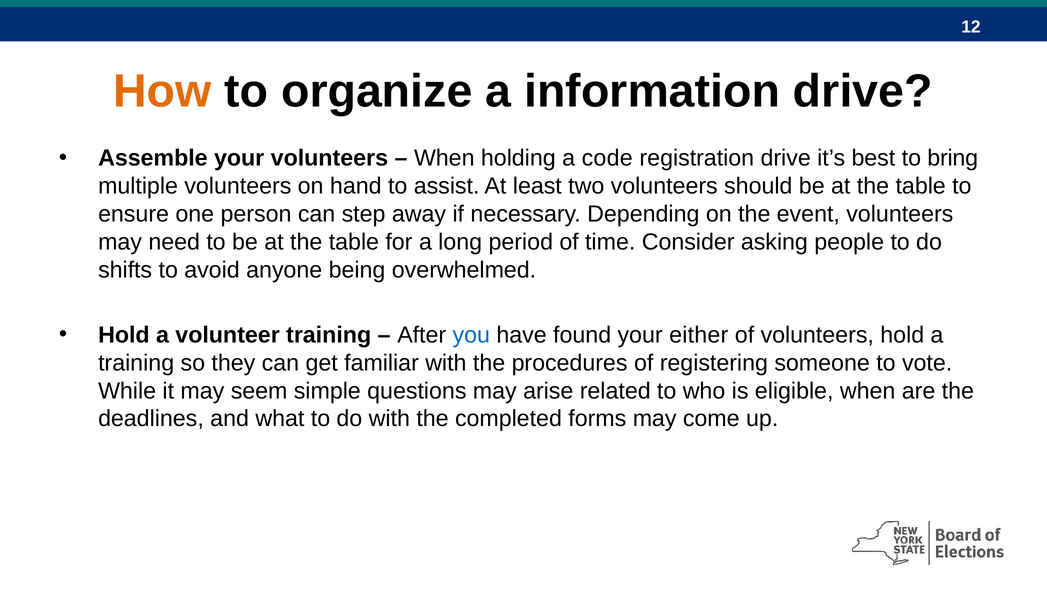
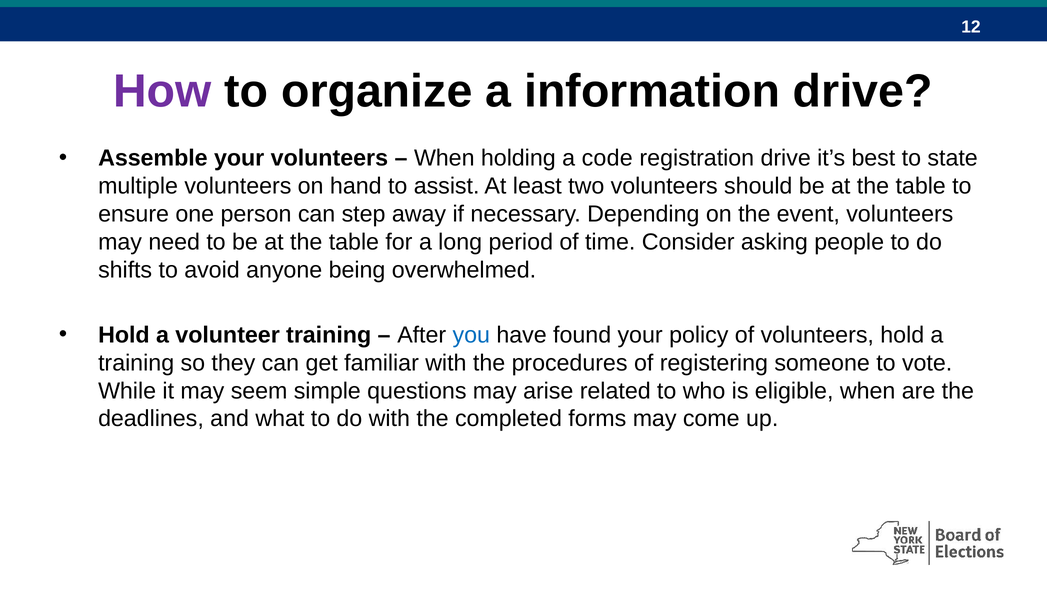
How colour: orange -> purple
bring: bring -> state
either: either -> policy
